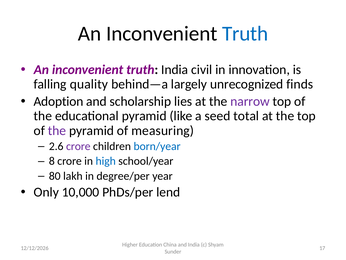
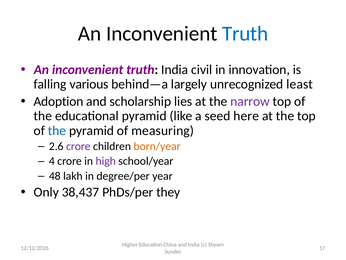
quality: quality -> various
finds: finds -> least
total: total -> here
the at (57, 130) colour: purple -> blue
born/year colour: blue -> orange
8: 8 -> 4
high colour: blue -> purple
80: 80 -> 48
10,000: 10,000 -> 38,437
lend: lend -> they
